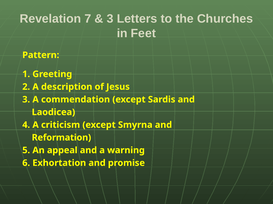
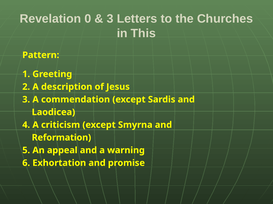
7: 7 -> 0
Feet: Feet -> This
